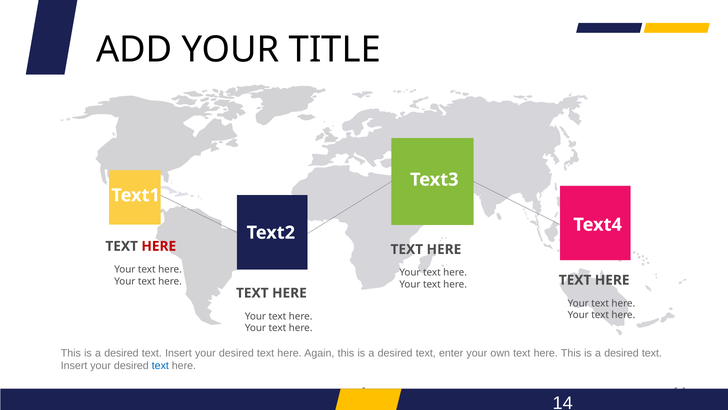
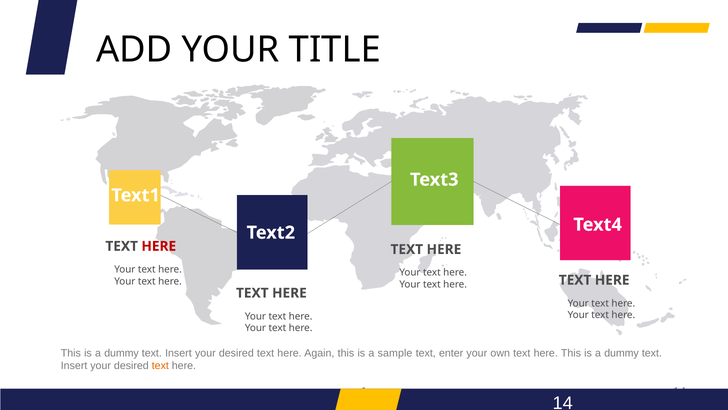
desired at (121, 353): desired -> dummy
desired at (395, 353): desired -> sample
desired at (622, 353): desired -> dummy
text at (160, 365) colour: blue -> orange
